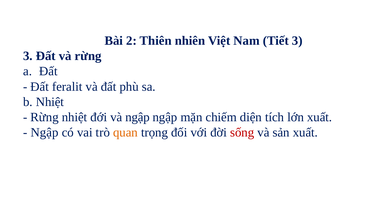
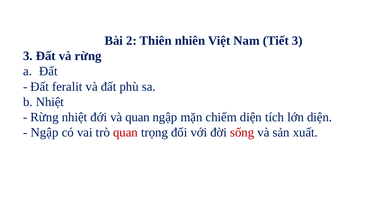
và ngập: ngập -> quan
lớn xuất: xuất -> diện
quan at (125, 132) colour: orange -> red
